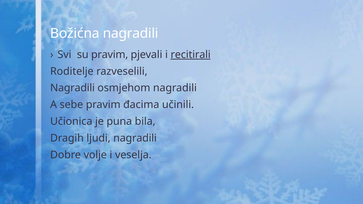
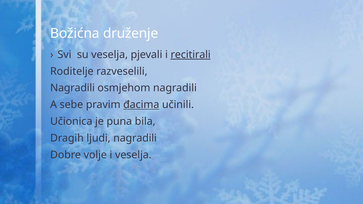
Božićna nagradili: nagradili -> druženje
su pravim: pravim -> veselja
đacima underline: none -> present
